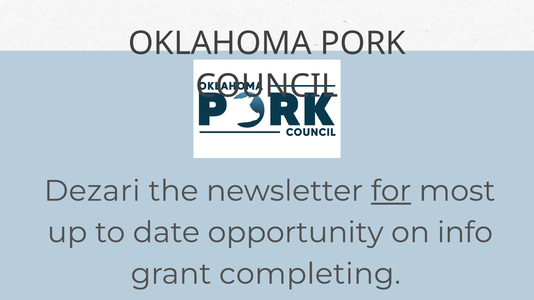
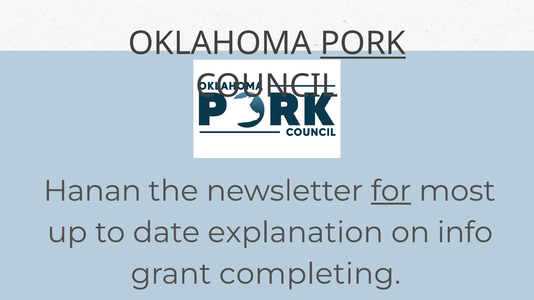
PORK underline: none -> present
Dezari: Dezari -> Hanan
opportunity: opportunity -> explanation
